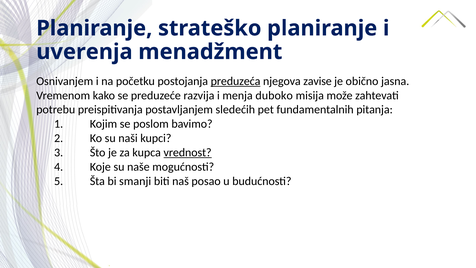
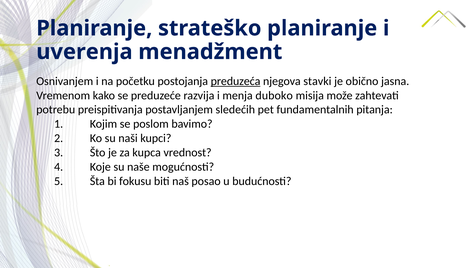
zavise: zavise -> stavki
vrednost underline: present -> none
smanji: smanji -> fokusu
